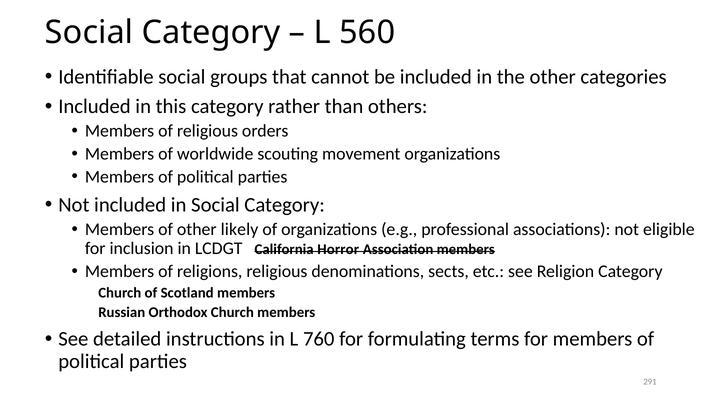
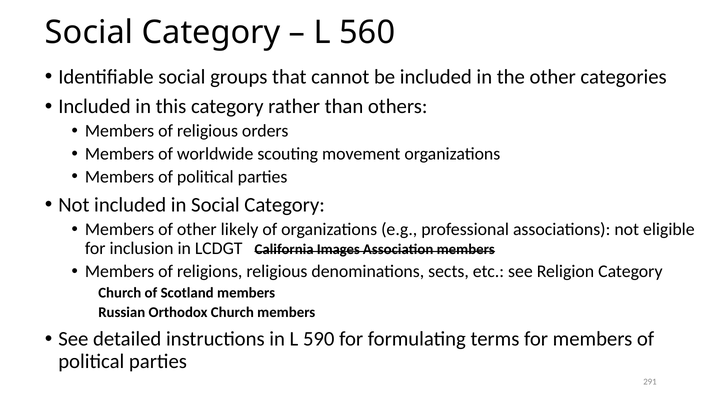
Horror: Horror -> Images
760: 760 -> 590
